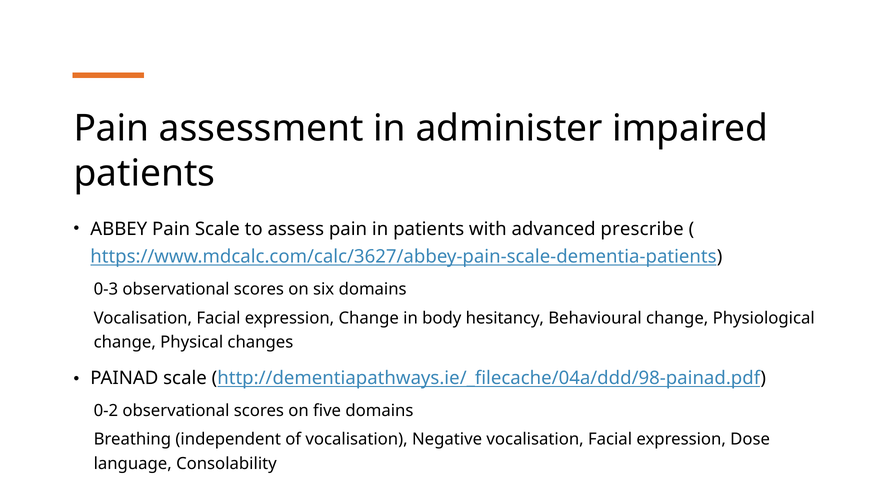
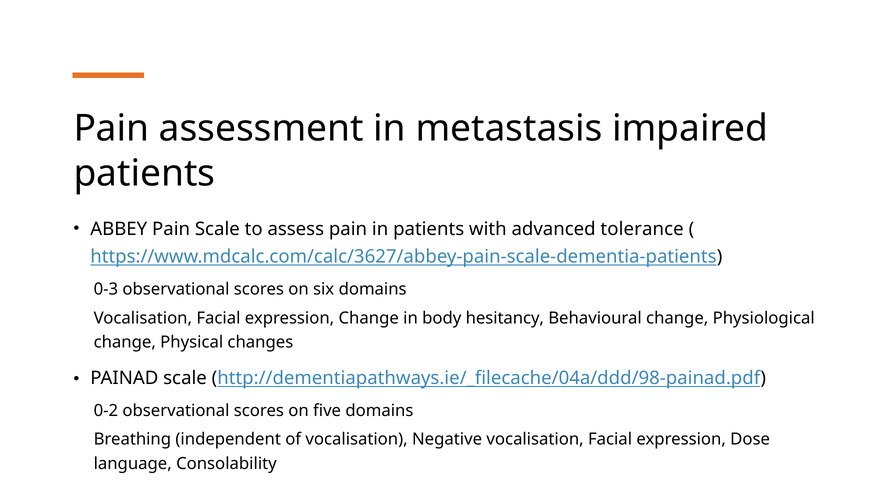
administer: administer -> metastasis
prescribe: prescribe -> tolerance
